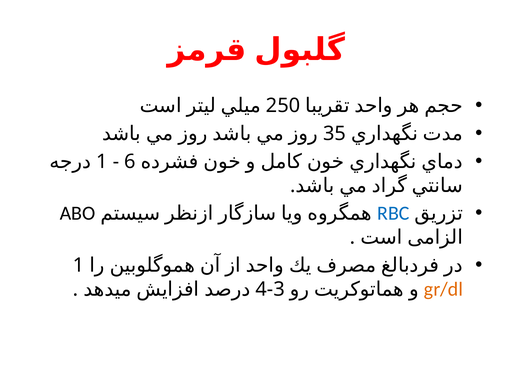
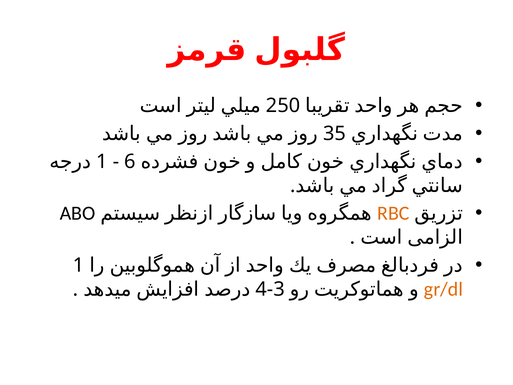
RBC colour: blue -> orange
